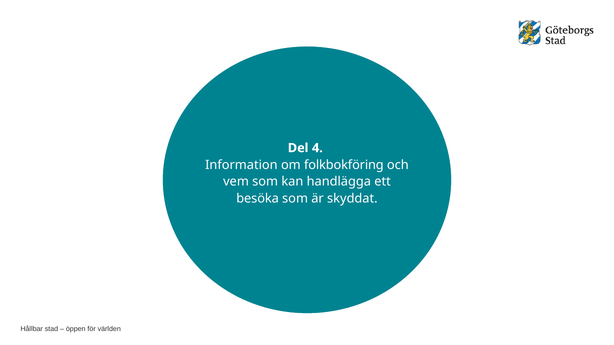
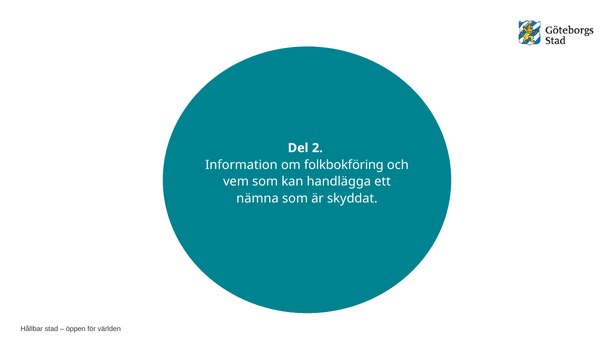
4: 4 -> 2
besöka: besöka -> nämna
